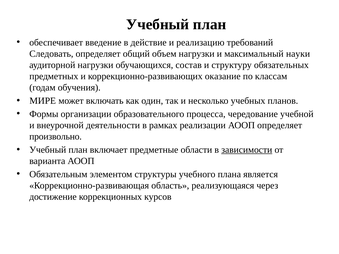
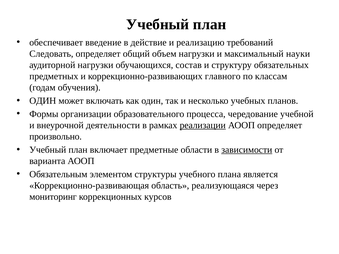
оказание: оказание -> главного
МИРЕ at (43, 101): МИРЕ -> ОДИН
реализации underline: none -> present
достижение: достижение -> мониторинг
